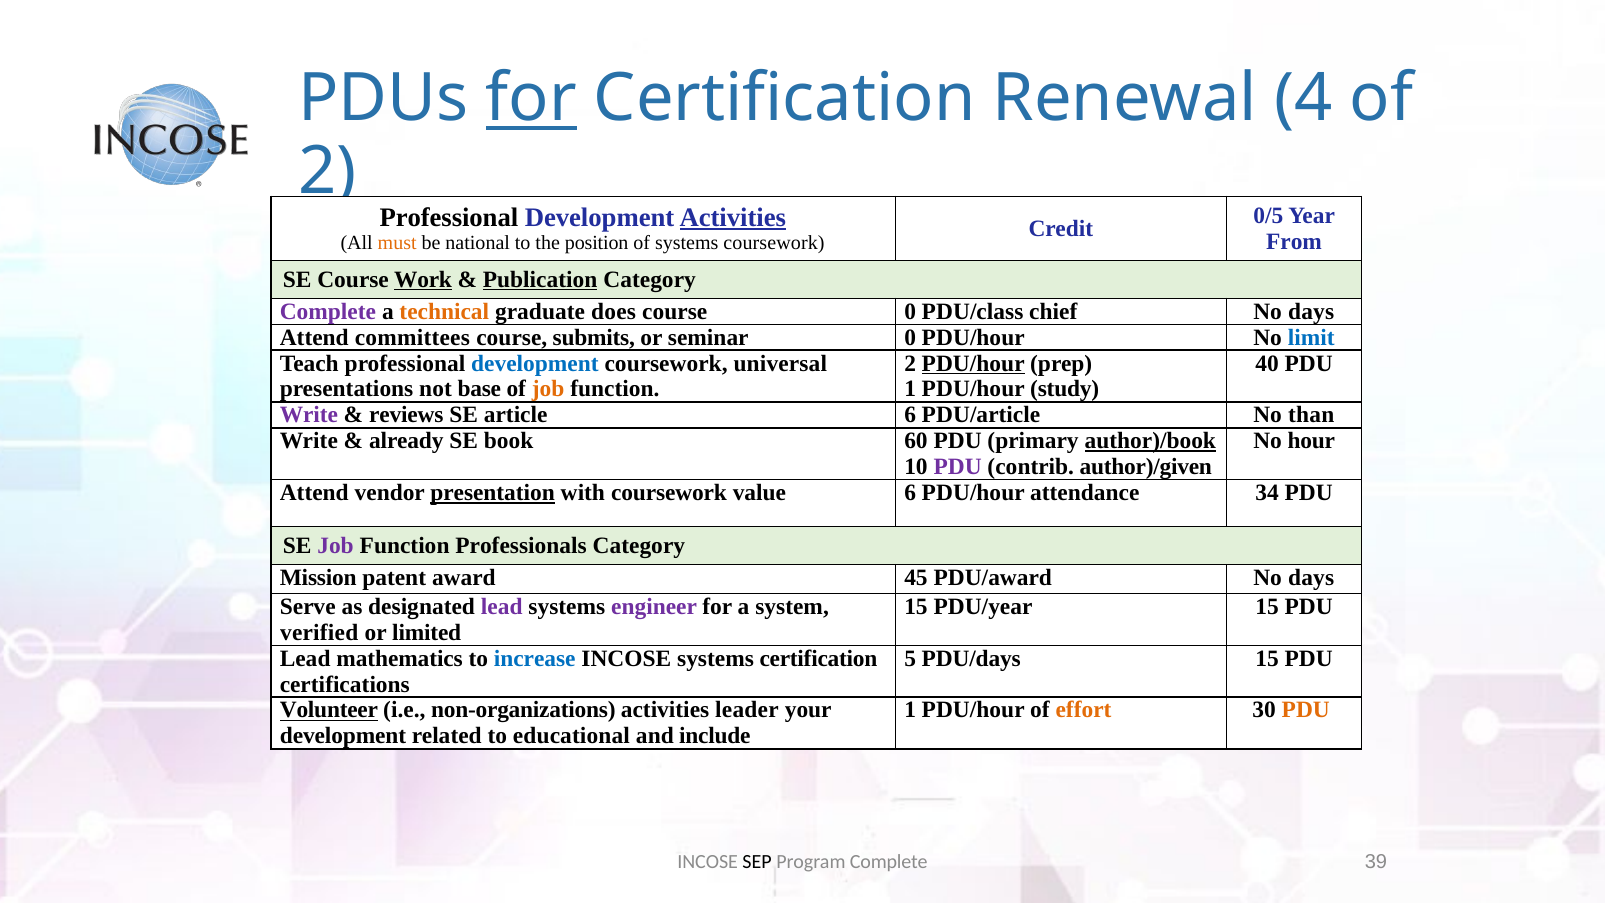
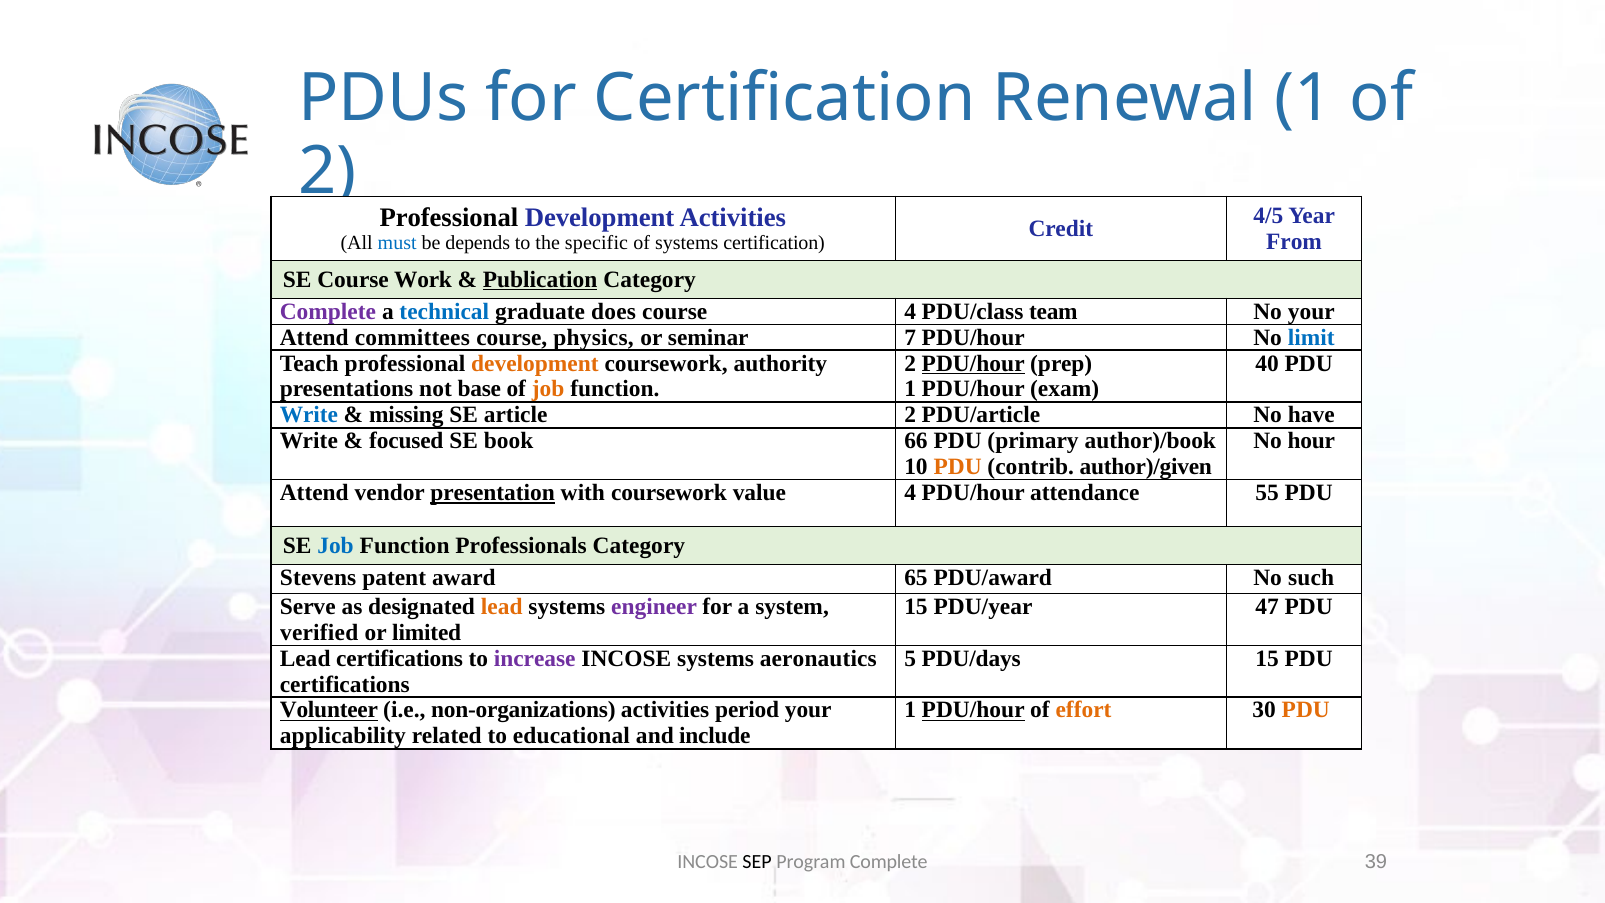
for at (531, 99) underline: present -> none
Renewal 4: 4 -> 1
0/5: 0/5 -> 4/5
Activities at (733, 217) underline: present -> none
must colour: orange -> blue
national: national -> depends
position: position -> specific
systems coursework: coursework -> certification
Work underline: present -> none
technical colour: orange -> blue
course 0: 0 -> 4
chief: chief -> team
days at (1311, 311): days -> your
submits: submits -> physics
seminar 0: 0 -> 7
development at (535, 363) colour: blue -> orange
universal: universal -> authority
study: study -> exam
Write at (309, 415) colour: purple -> blue
reviews: reviews -> missing
article 6: 6 -> 2
than: than -> have
already: already -> focused
60: 60 -> 66
author)/book underline: present -> none
PDU at (958, 467) colour: purple -> orange
value 6: 6 -> 4
34: 34 -> 55
Job at (336, 546) colour: purple -> blue
Mission: Mission -> Stevens
45: 45 -> 65
PDU/award No days: days -> such
lead at (502, 607) colour: purple -> orange
PDU/year 15: 15 -> 47
Lead mathematics: mathematics -> certifications
increase colour: blue -> purple
systems certification: certification -> aeronautics
leader: leader -> period
PDU/hour at (973, 710) underline: none -> present
development at (343, 736): development -> applicability
